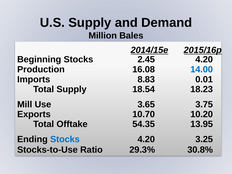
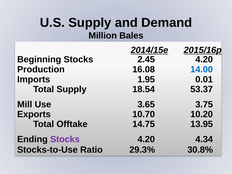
8.83: 8.83 -> 1.95
18.23: 18.23 -> 53.37
54.35: 54.35 -> 14.75
Stocks at (65, 139) colour: blue -> purple
3.25: 3.25 -> 4.34
